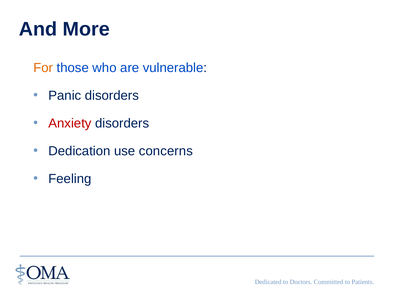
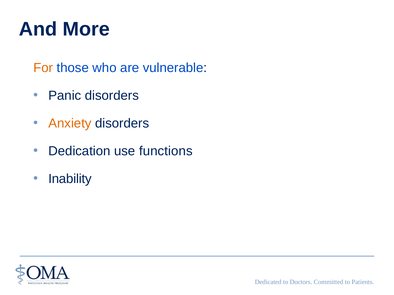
Anxiety colour: red -> orange
concerns: concerns -> functions
Feeling: Feeling -> Inability
